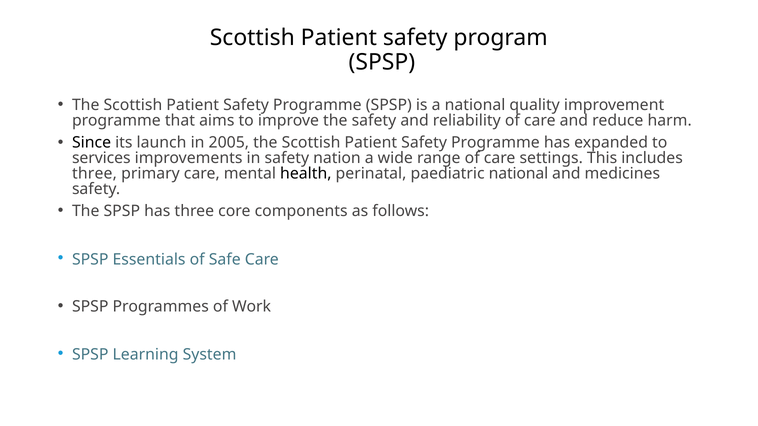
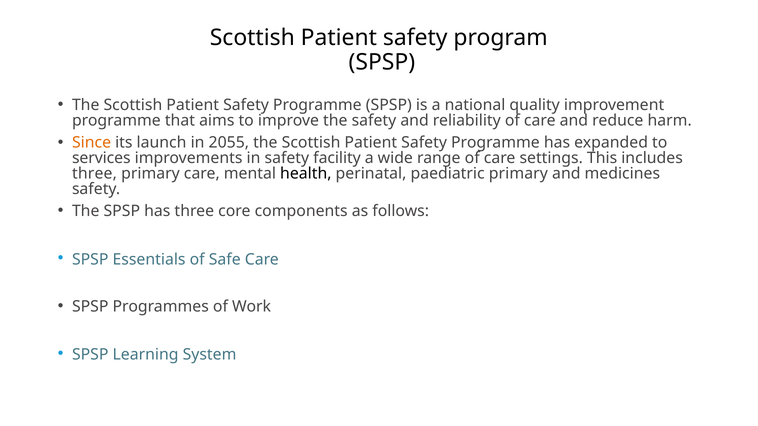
Since colour: black -> orange
2005: 2005 -> 2055
nation: nation -> facility
paediatric national: national -> primary
